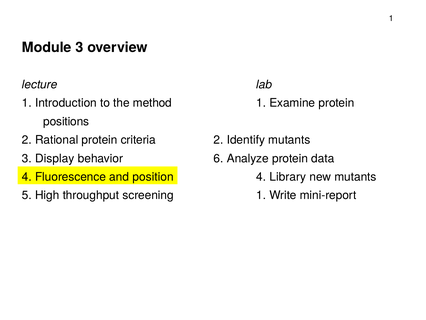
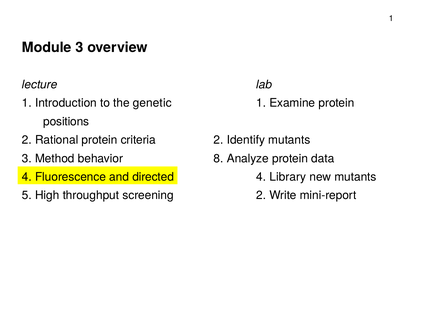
method: method -> genetic
Display: Display -> Method
6: 6 -> 8
position: position -> directed
screening 1: 1 -> 2
